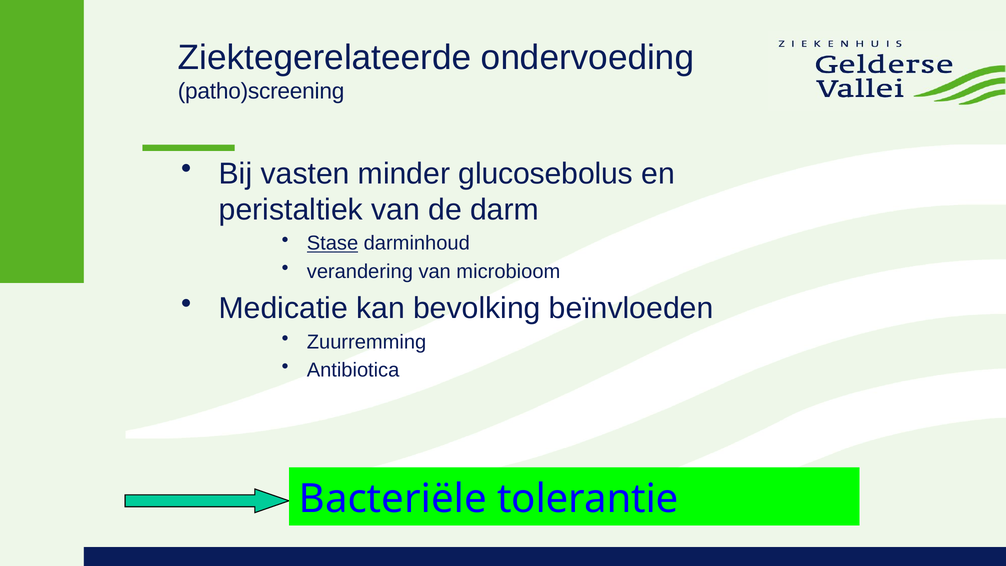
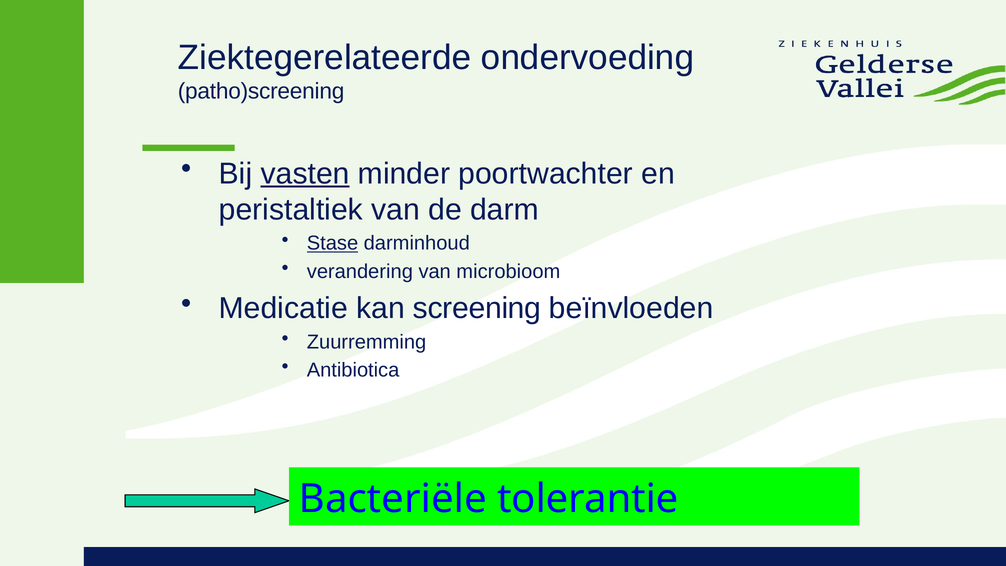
vasten underline: none -> present
glucosebolus: glucosebolus -> poortwachter
bevolking: bevolking -> screening
